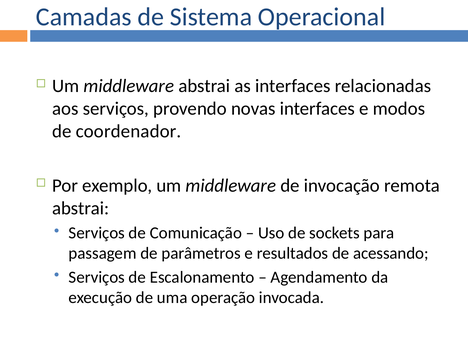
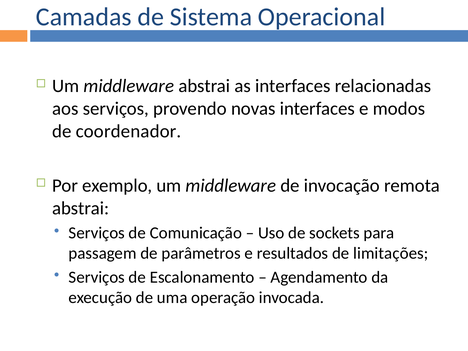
acessando: acessando -> limitações
